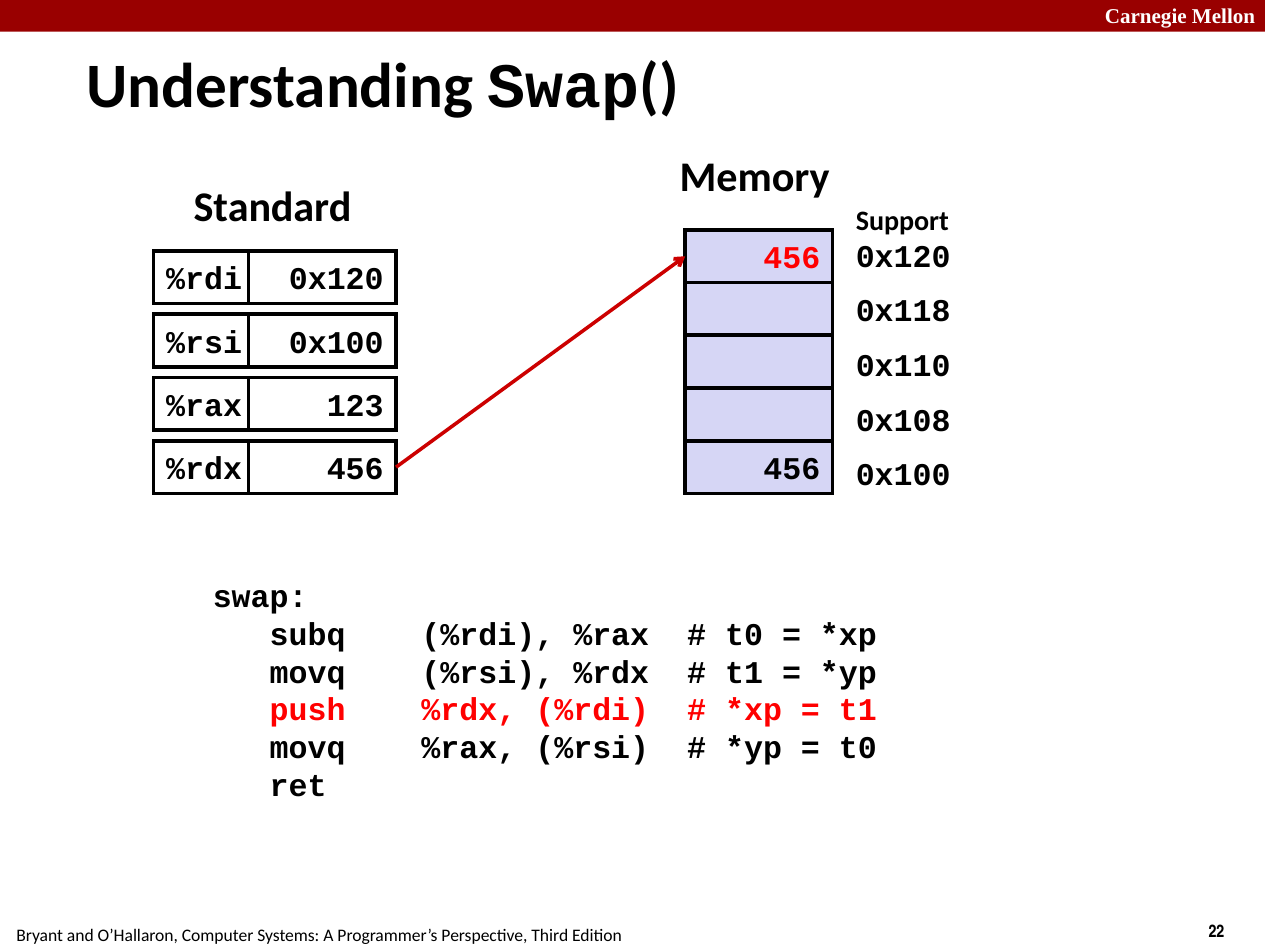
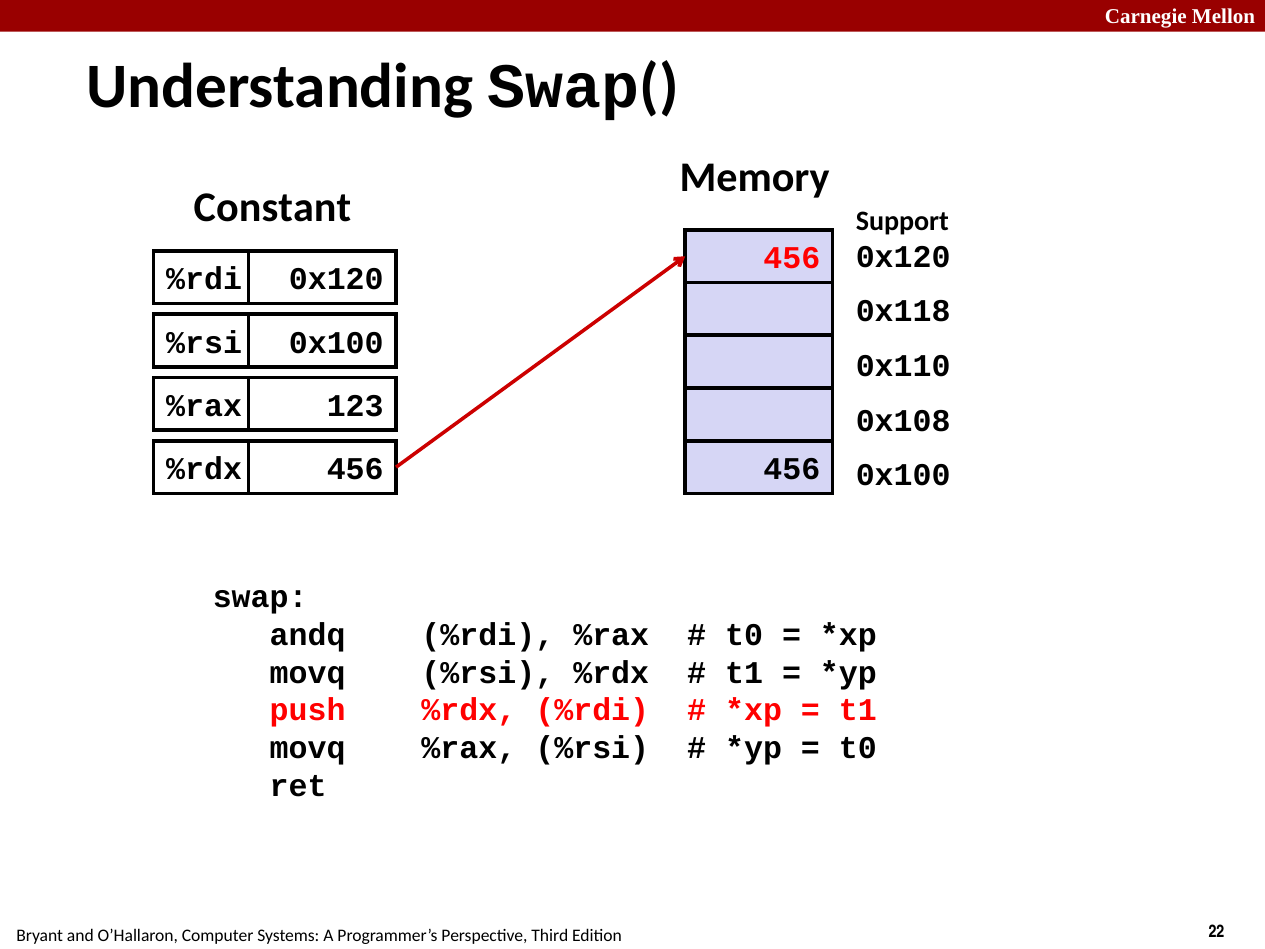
Standard: Standard -> Constant
subq: subq -> andq
